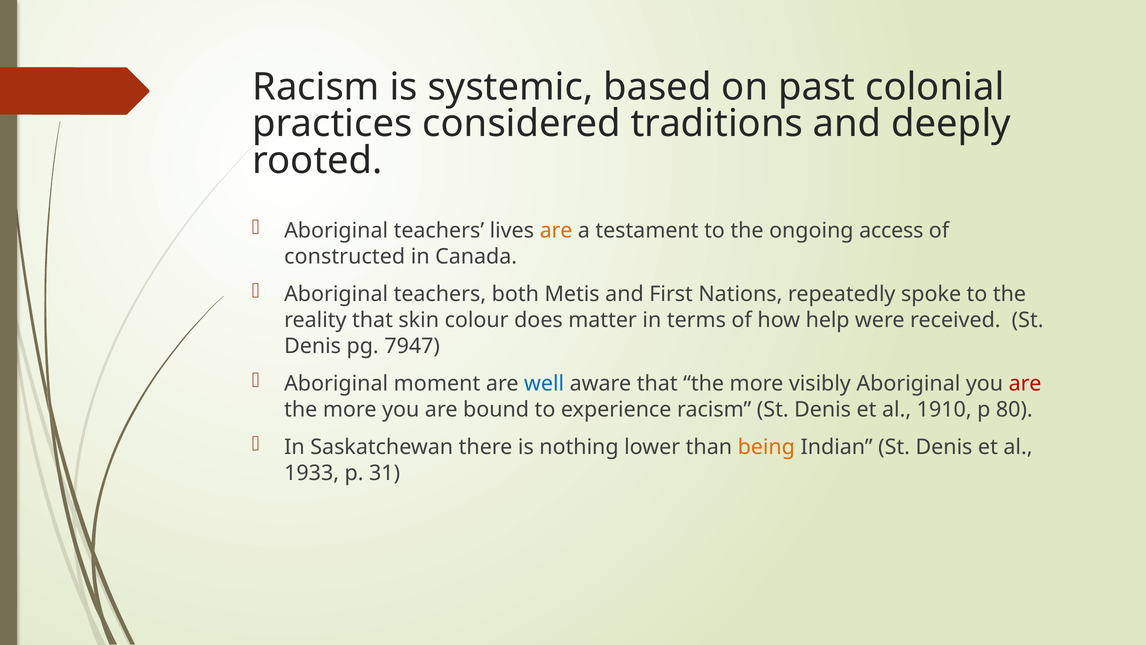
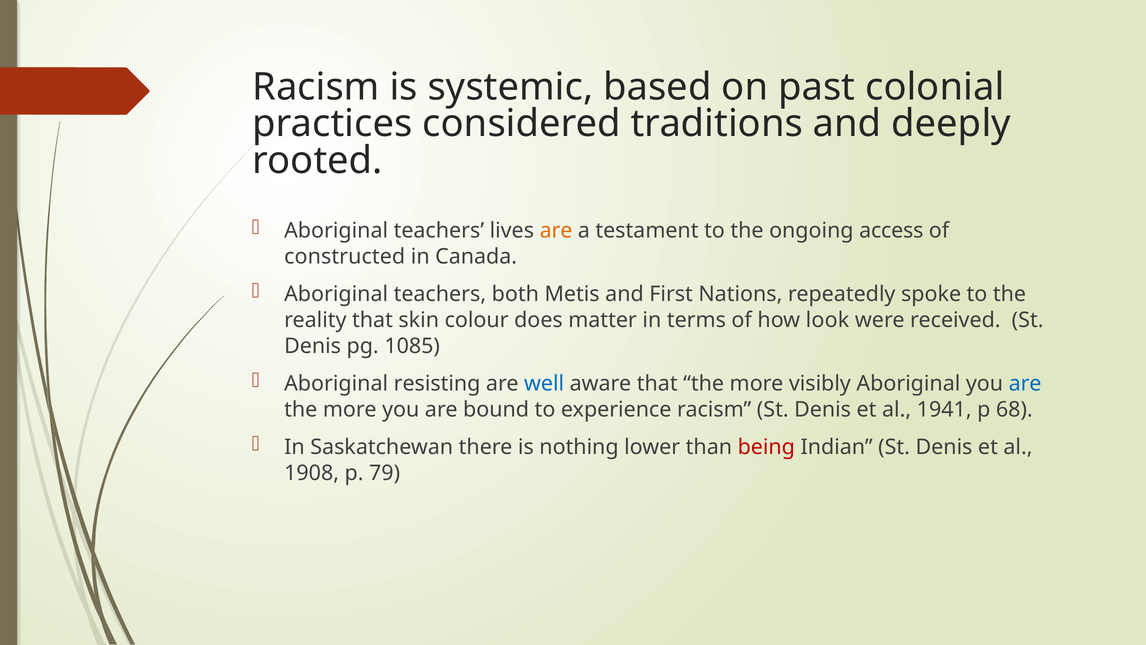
help: help -> look
7947: 7947 -> 1085
moment: moment -> resisting
are at (1025, 384) colour: red -> blue
1910: 1910 -> 1941
80: 80 -> 68
being colour: orange -> red
1933: 1933 -> 1908
31: 31 -> 79
